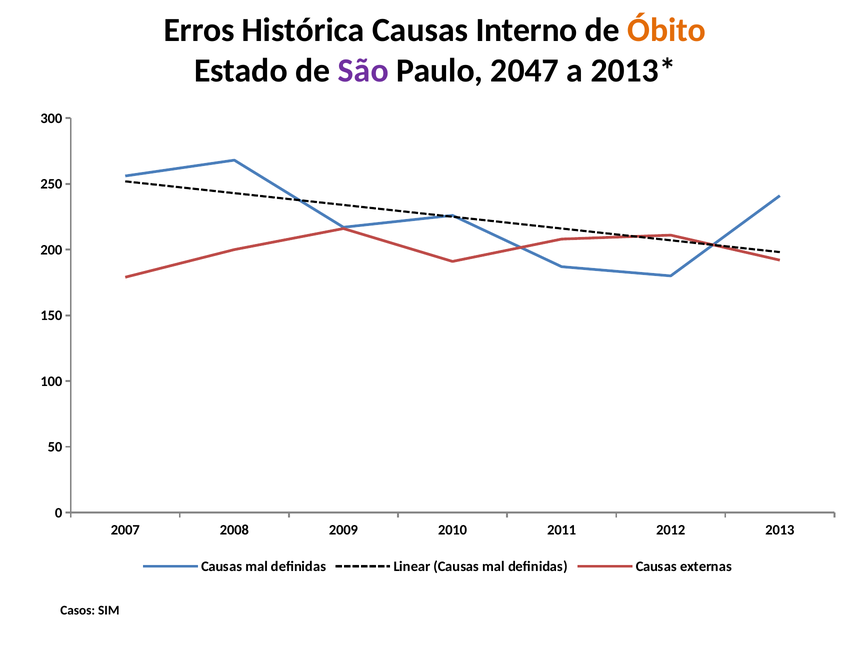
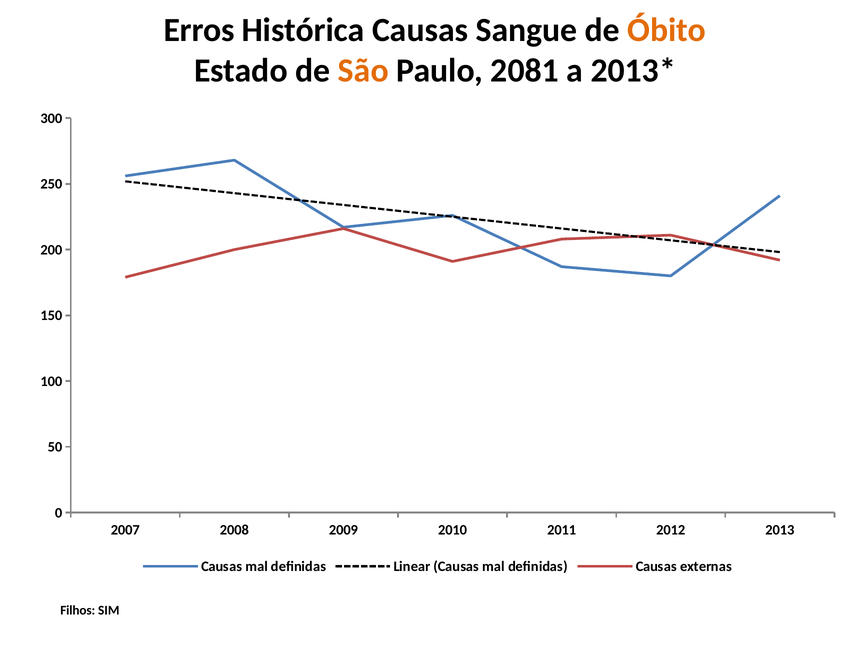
Interno: Interno -> Sangue
São colour: purple -> orange
2047: 2047 -> 2081
Casos: Casos -> Filhos
